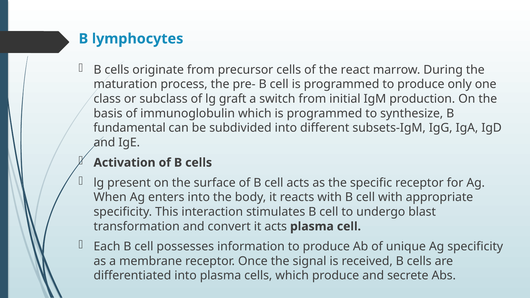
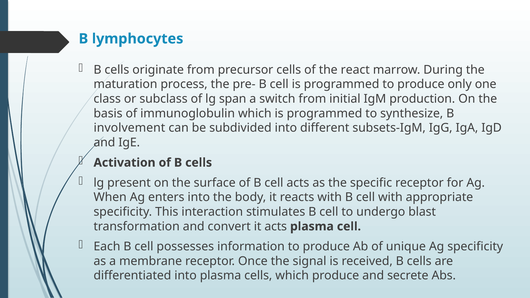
graft: graft -> span
fundamental: fundamental -> involvement
